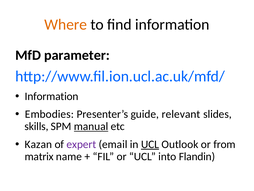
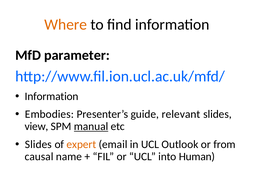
skills: skills -> view
Kazan at (38, 144): Kazan -> Slides
expert colour: purple -> orange
UCL at (150, 144) underline: present -> none
matrix: matrix -> causal
Flandin: Flandin -> Human
